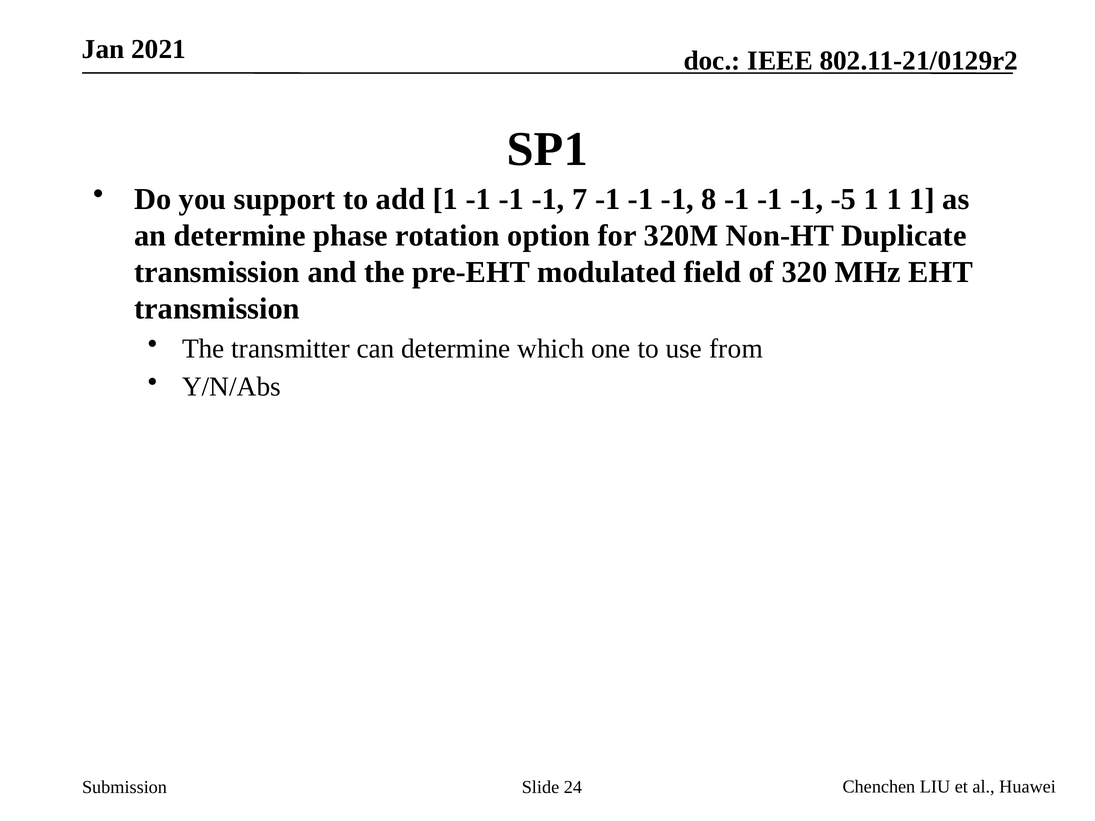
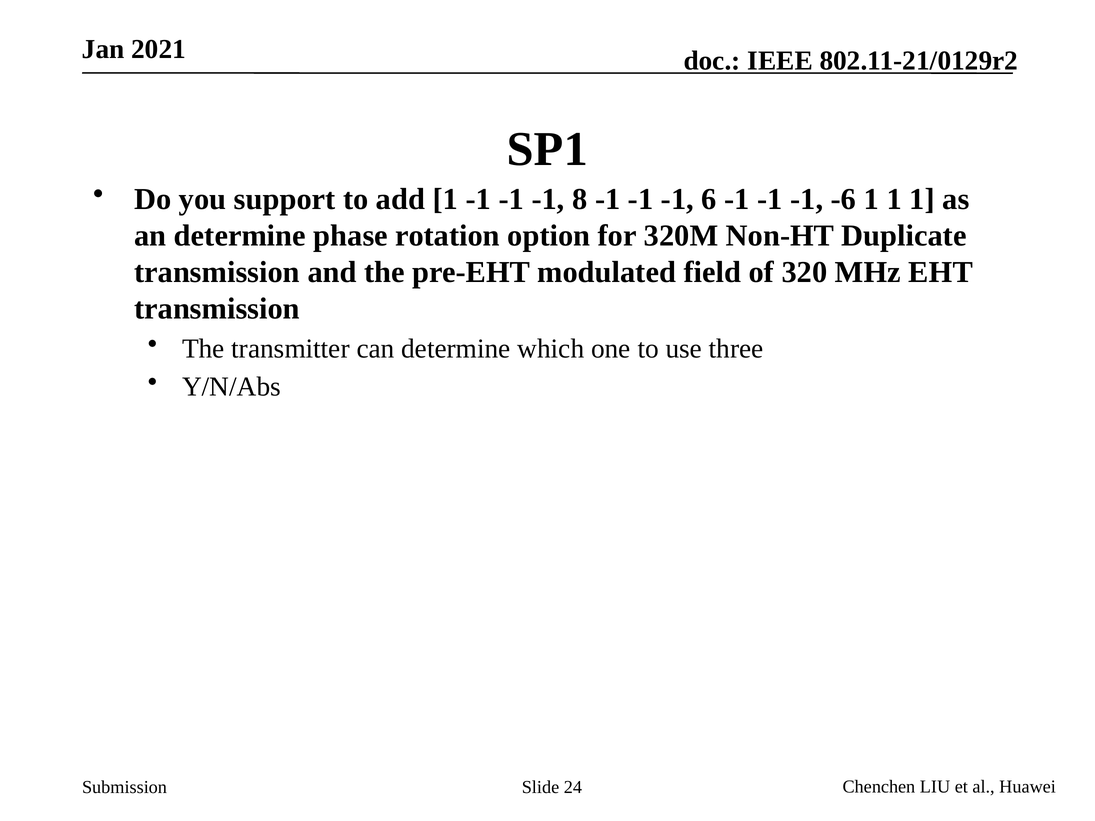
7: 7 -> 8
8: 8 -> 6
-5: -5 -> -6
from: from -> three
